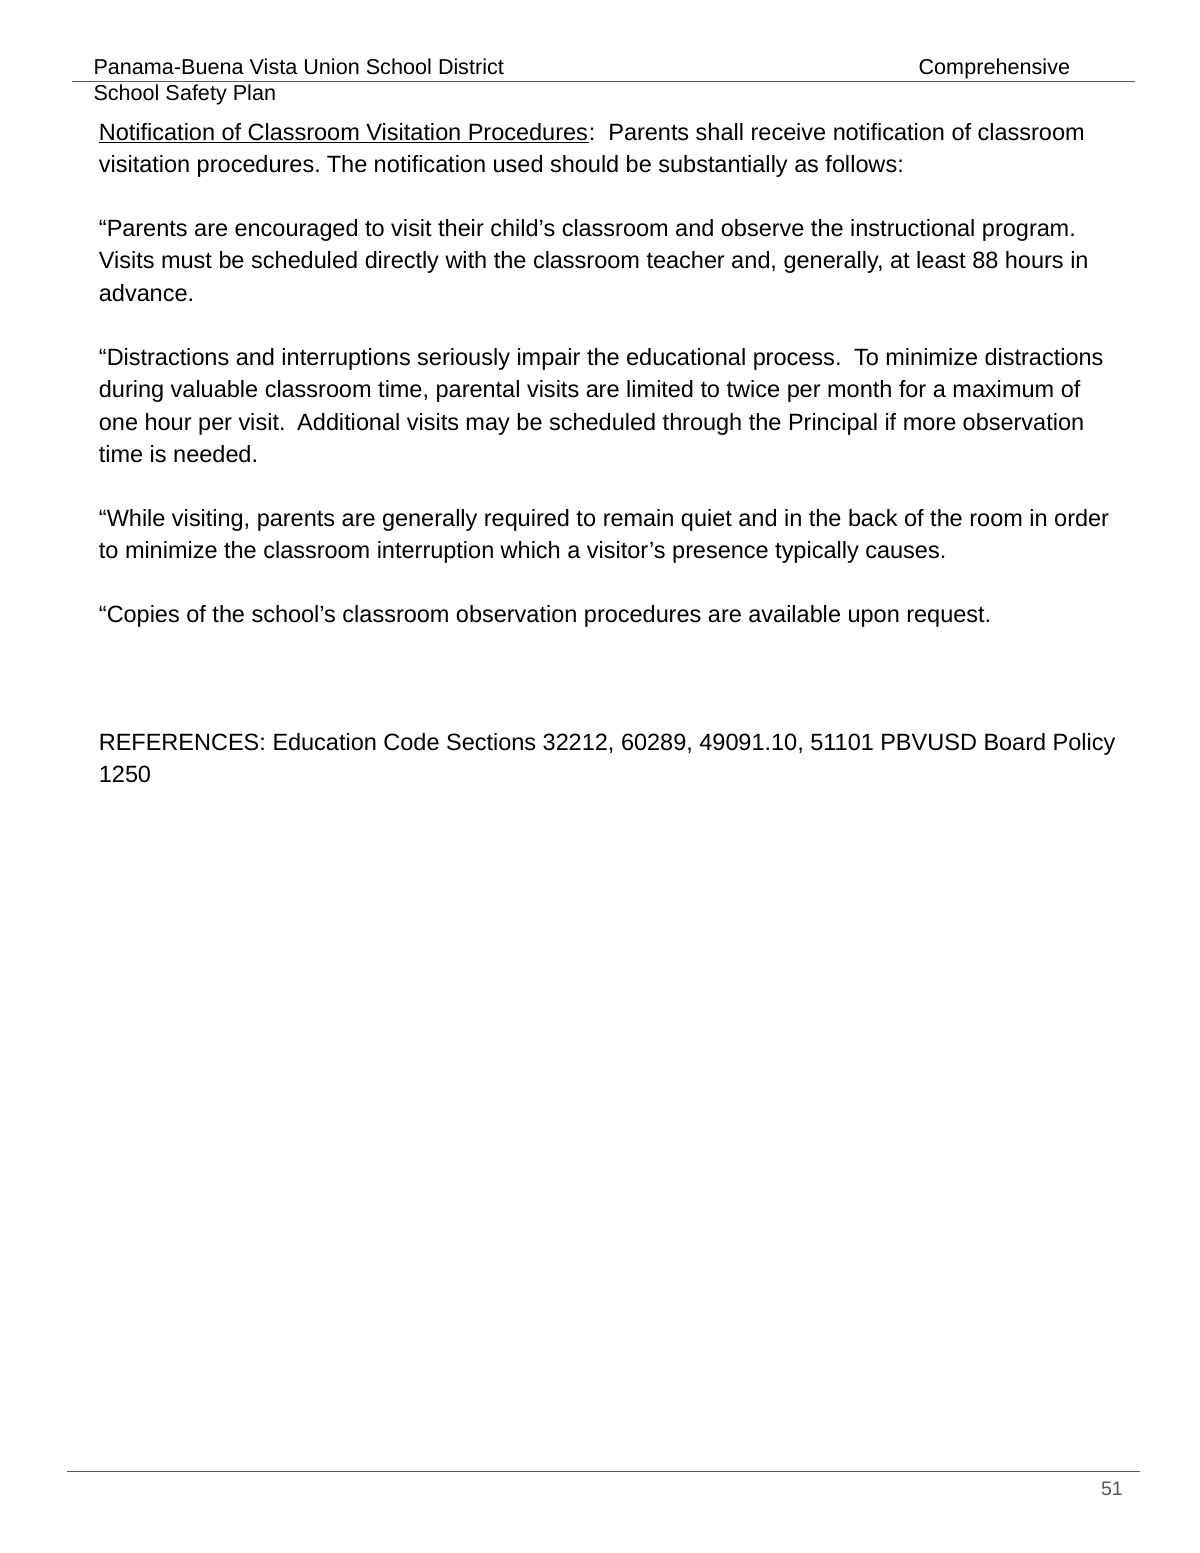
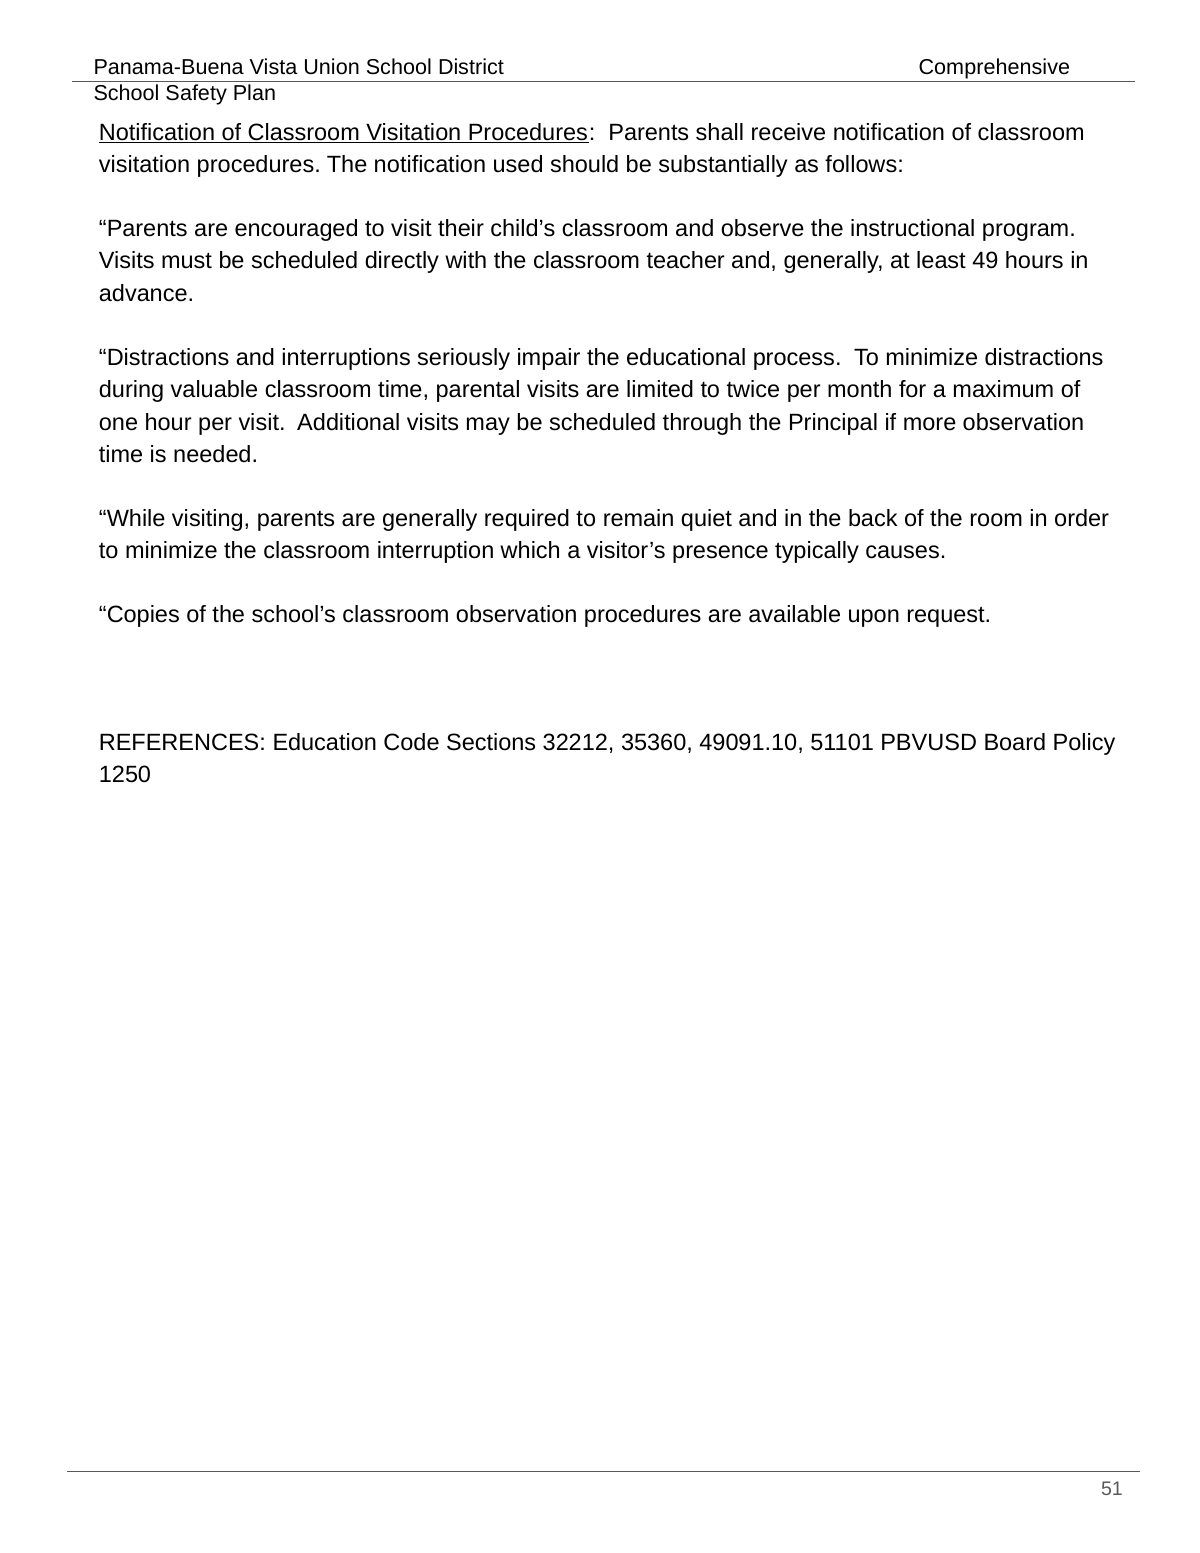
88: 88 -> 49
60289: 60289 -> 35360
